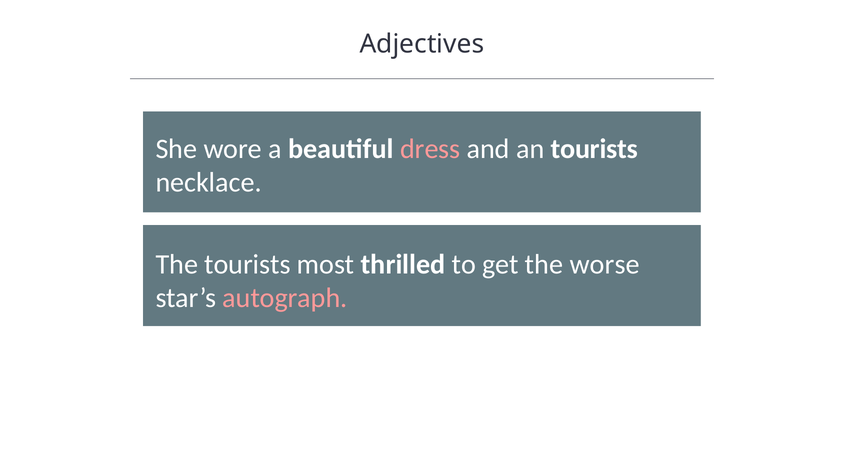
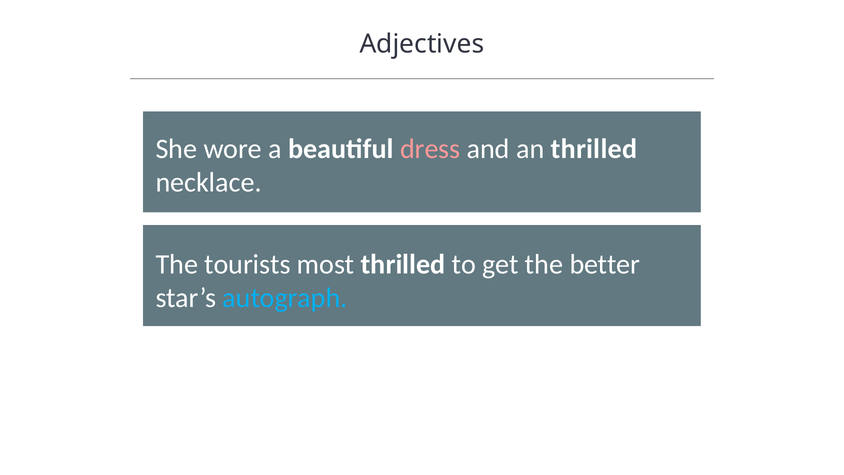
an tourists: tourists -> thrilled
worse: worse -> better
autograph colour: pink -> light blue
